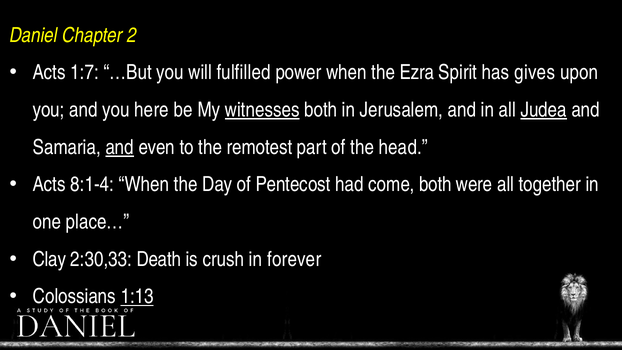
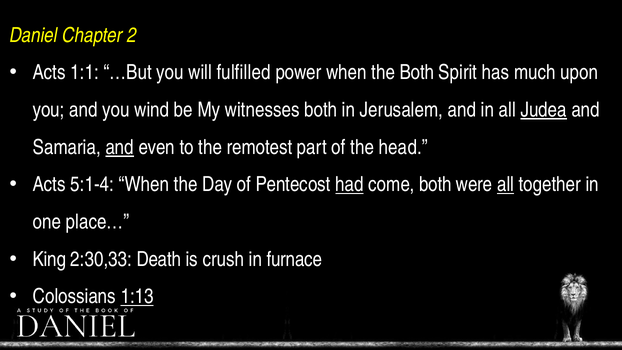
1:7: 1:7 -> 1:1
the Ezra: Ezra -> Both
gives: gives -> much
here: here -> wind
witnesses underline: present -> none
8:1-4: 8:1-4 -> 5:1-4
had underline: none -> present
all at (506, 185) underline: none -> present
Clay: Clay -> King
forever: forever -> furnace
